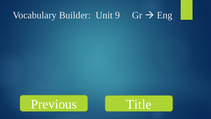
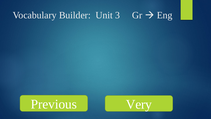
9: 9 -> 3
Title: Title -> Very
